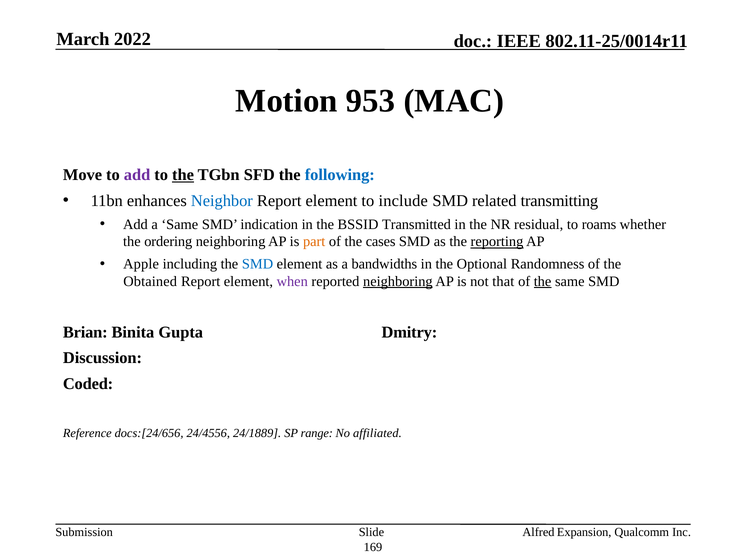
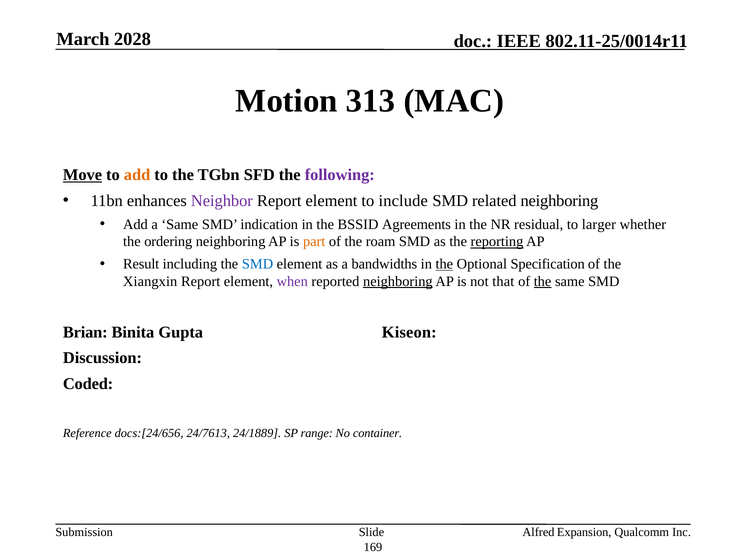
2022: 2022 -> 2028
953: 953 -> 313
Move underline: none -> present
add at (137, 175) colour: purple -> orange
the at (183, 175) underline: present -> none
following colour: blue -> purple
Neighbor colour: blue -> purple
related transmitting: transmitting -> neighboring
Transmitted: Transmitted -> Agreements
roams: roams -> larger
cases: cases -> roam
Apple: Apple -> Result
the at (444, 264) underline: none -> present
Randomness: Randomness -> Specification
Obtained: Obtained -> Xiangxin
Dmitry: Dmitry -> Kiseon
24/4556: 24/4556 -> 24/7613
affiliated: affiliated -> container
